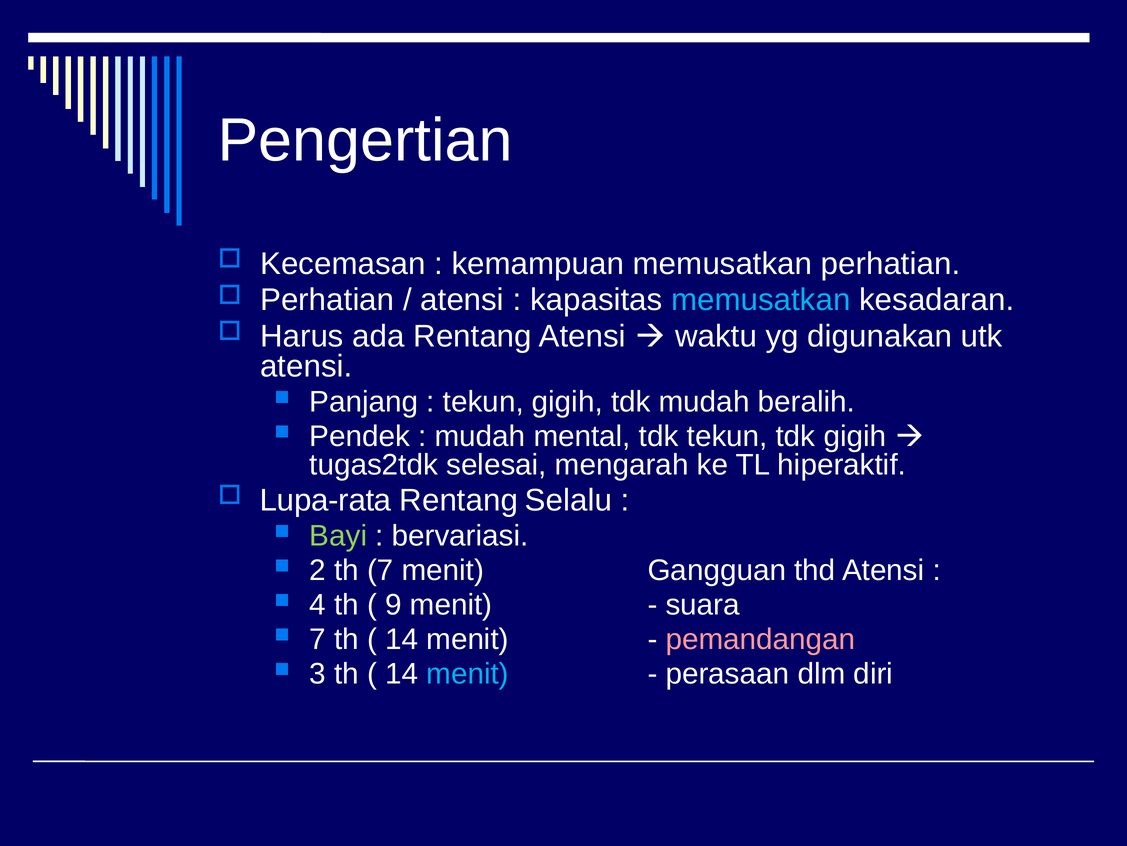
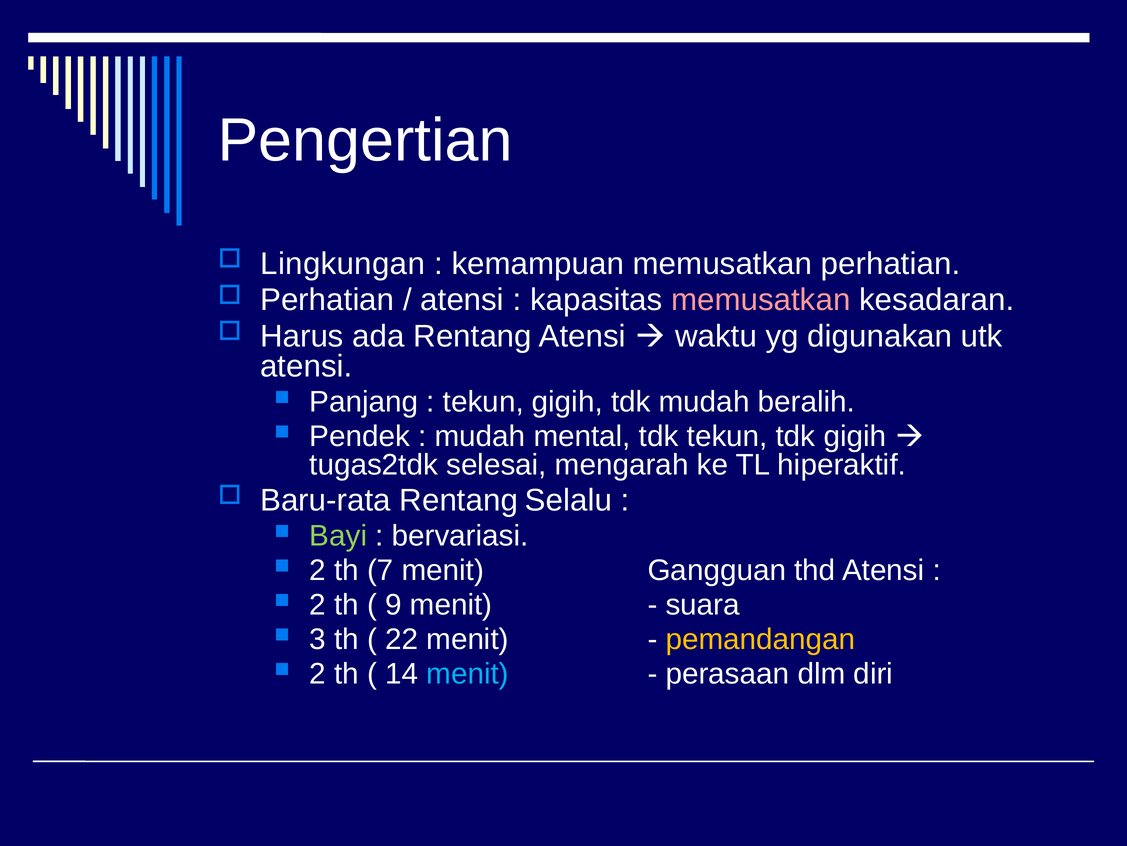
Kecemasan: Kecemasan -> Lingkungan
memusatkan at (761, 300) colour: light blue -> pink
Lupa-rata: Lupa-rata -> Baru-rata
4 at (318, 604): 4 -> 2
7 at (318, 639): 7 -> 3
14 at (402, 639): 14 -> 22
pemandangan colour: pink -> yellow
3 at (318, 673): 3 -> 2
